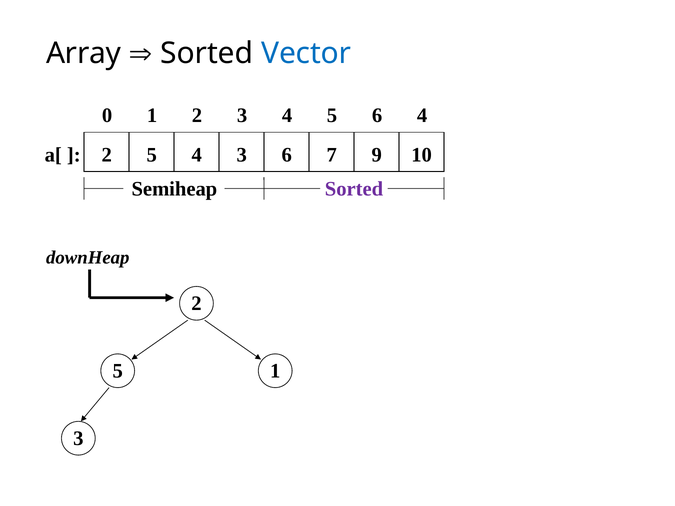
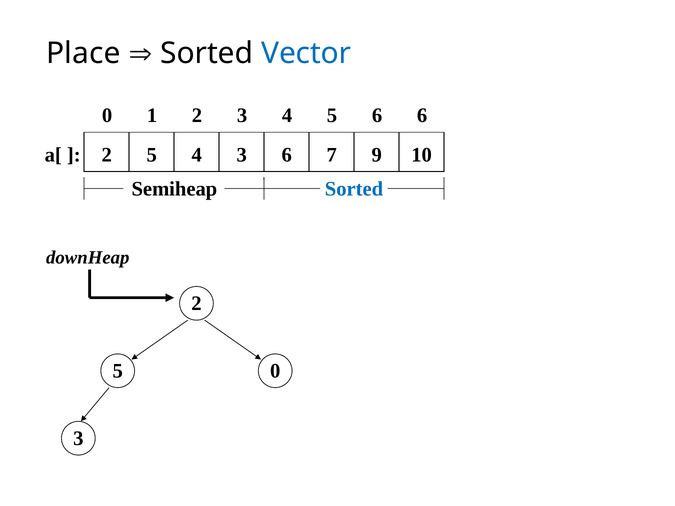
Array: Array -> Place
0 4: 4 -> 6
Sorted at (354, 189) colour: purple -> blue
5 1: 1 -> 0
